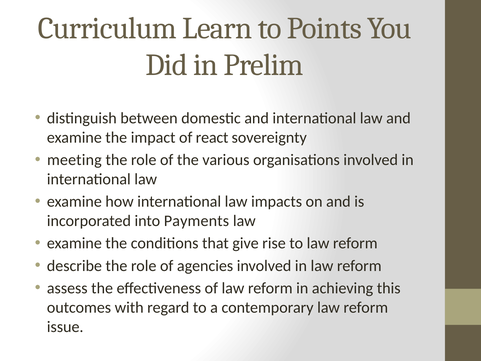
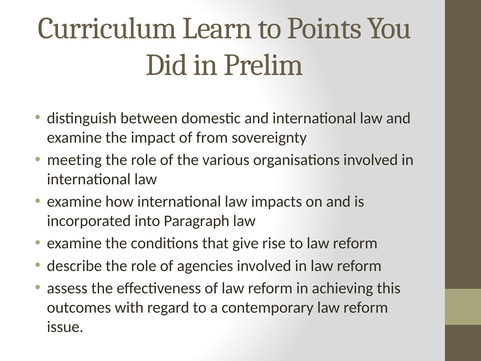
react: react -> from
Payments: Payments -> Paragraph
